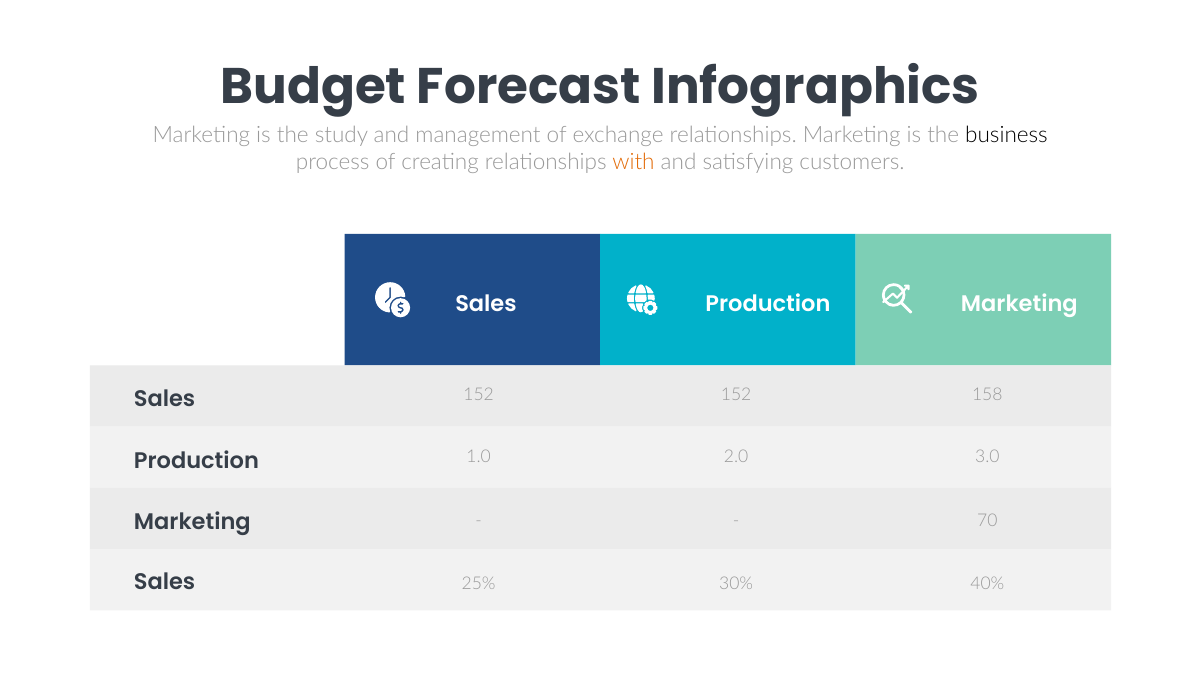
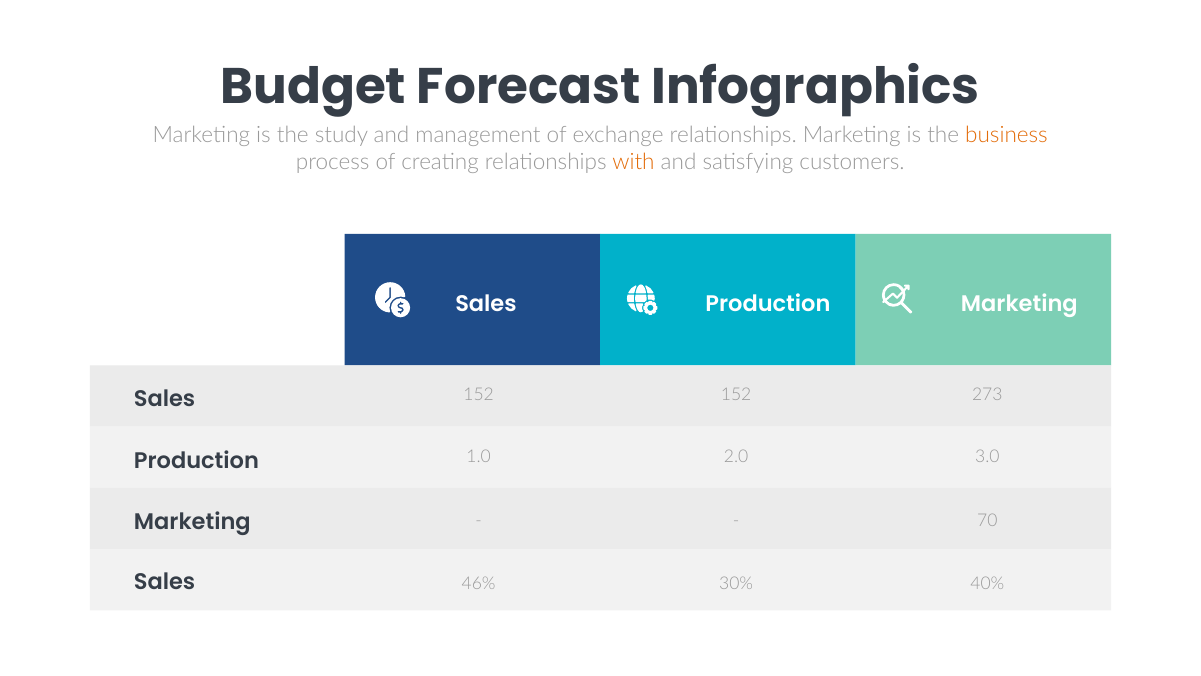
business colour: black -> orange
158: 158 -> 273
25%: 25% -> 46%
